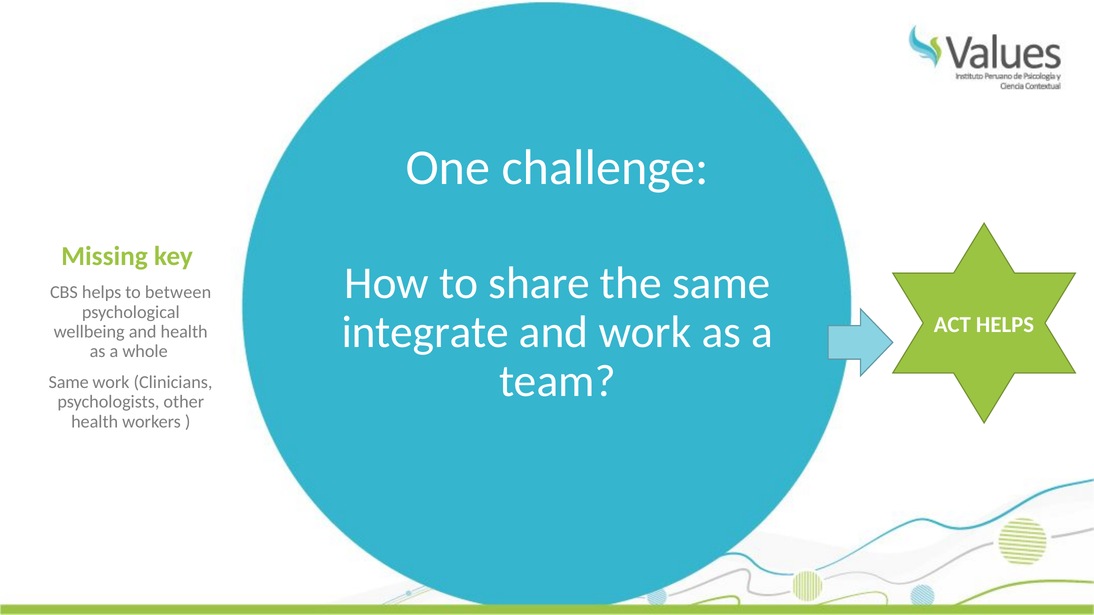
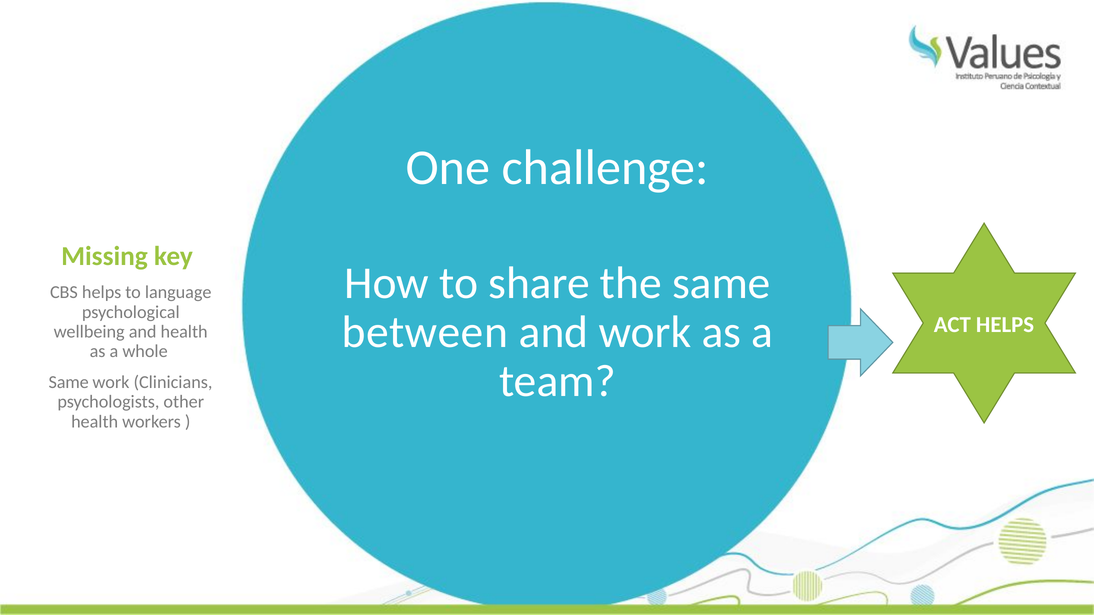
between: between -> language
integrate: integrate -> between
